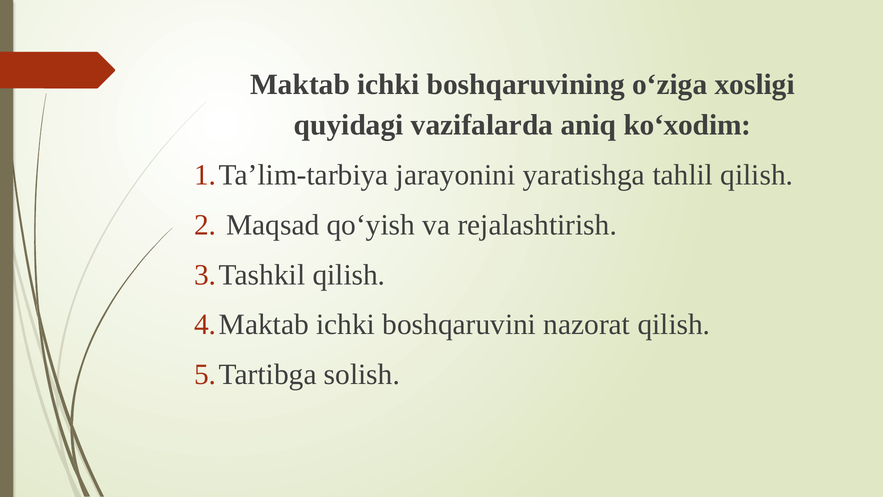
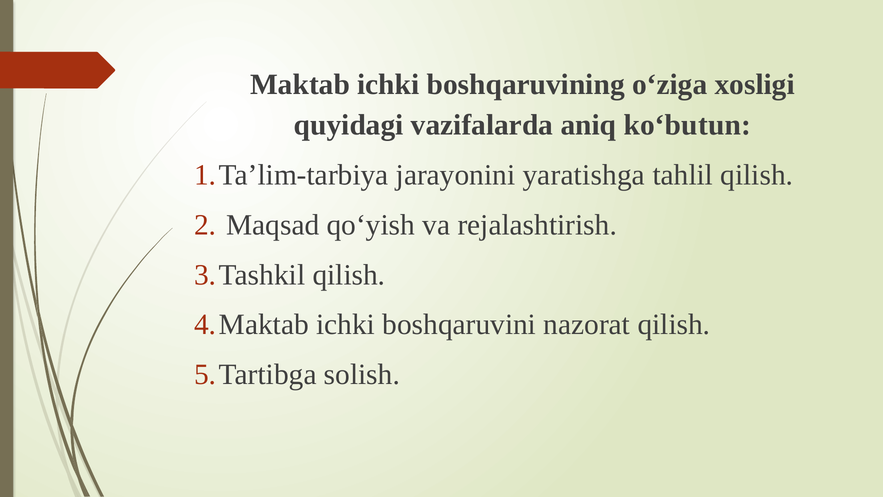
ko‘xodim: ko‘xodim -> ko‘butun
